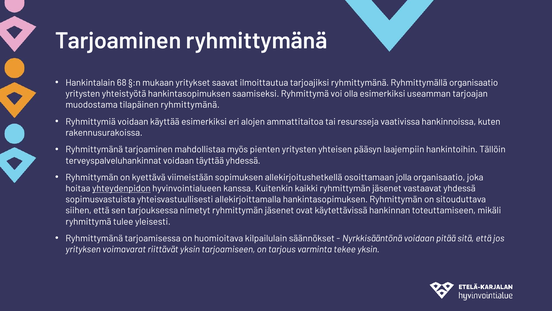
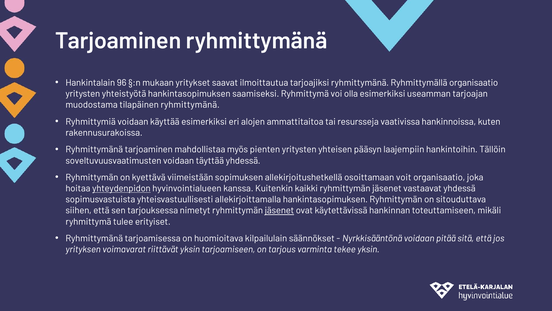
68: 68 -> 96
terveyspalveluhankinnat: terveyspalveluhankinnat -> soveltuvuusvaatimusten
jolla: jolla -> voit
jäsenet at (279, 210) underline: none -> present
yleisesti: yleisesti -> erityiset
